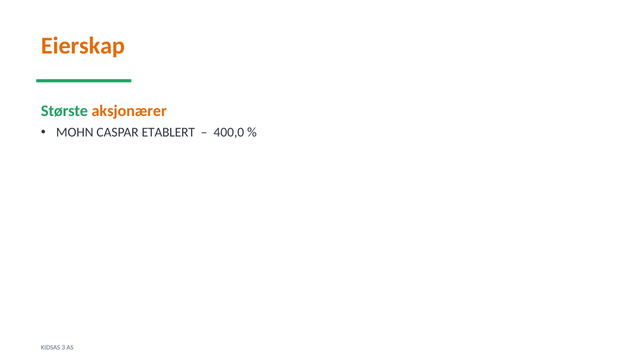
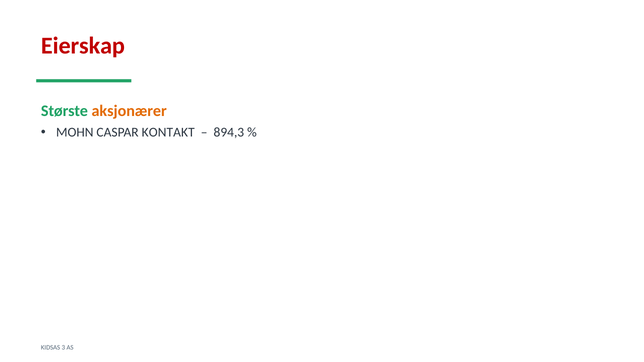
Eierskap colour: orange -> red
ETABLERT: ETABLERT -> KONTAKT
400,0: 400,0 -> 894,3
